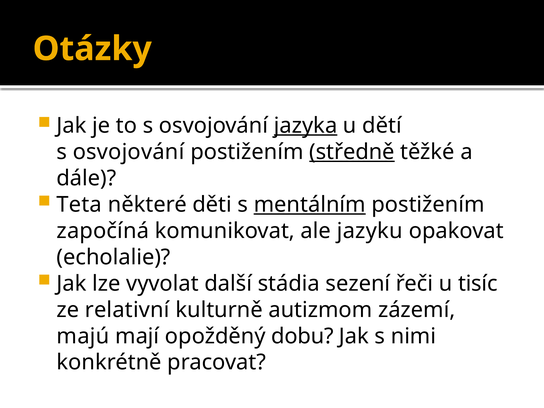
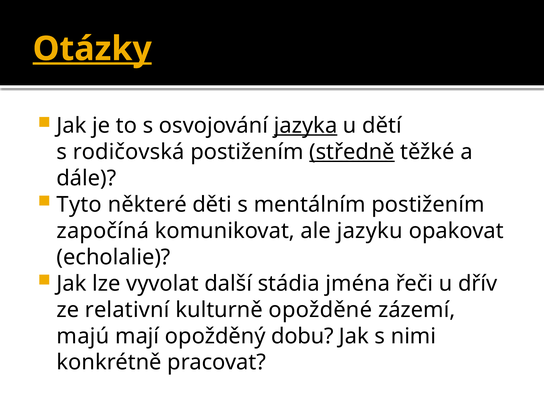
Otázky underline: none -> present
osvojování at (129, 152): osvojování -> rodičovská
Teta: Teta -> Tyto
mentálním underline: present -> none
sezení: sezení -> jména
tisíc: tisíc -> dřív
autizmom: autizmom -> opožděné
